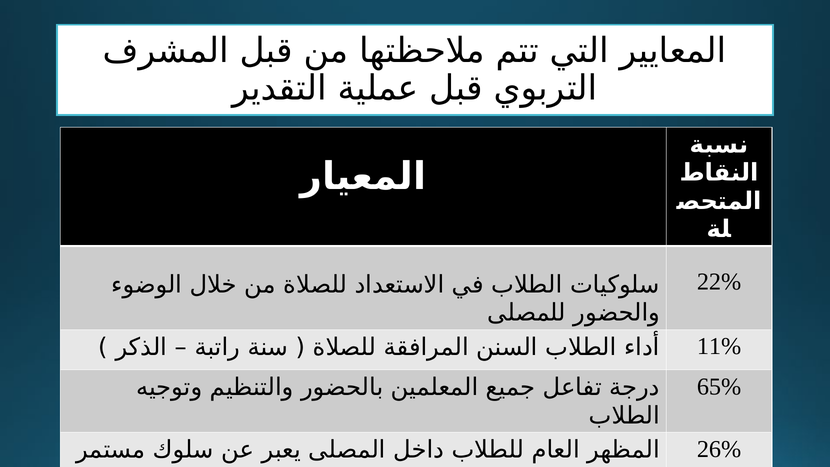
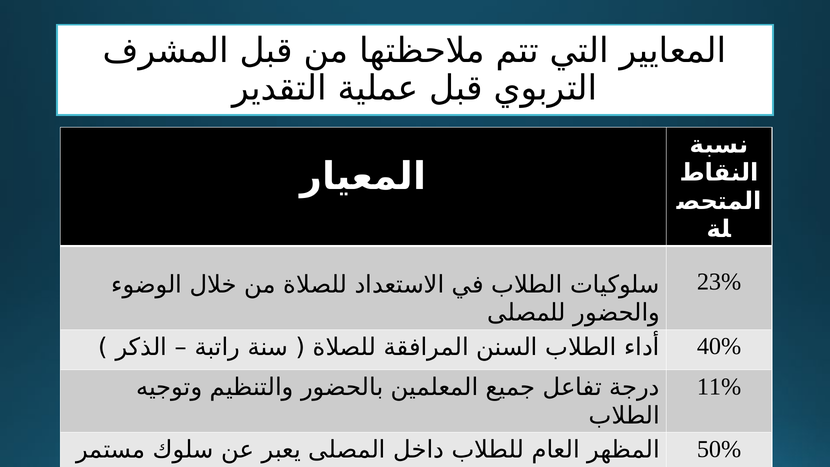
22%: 22% -> 23%
11%: 11% -> 40%
65%: 65% -> 11%
26%: 26% -> 50%
